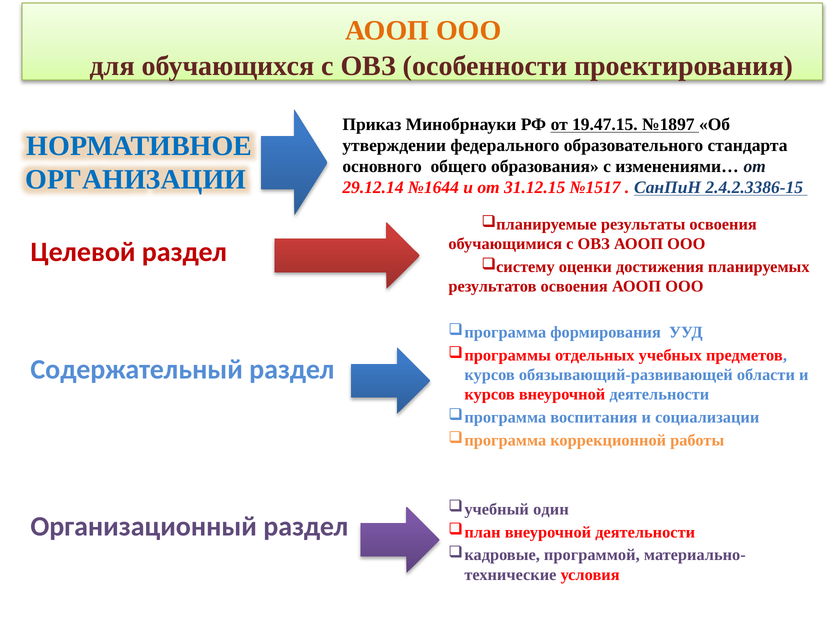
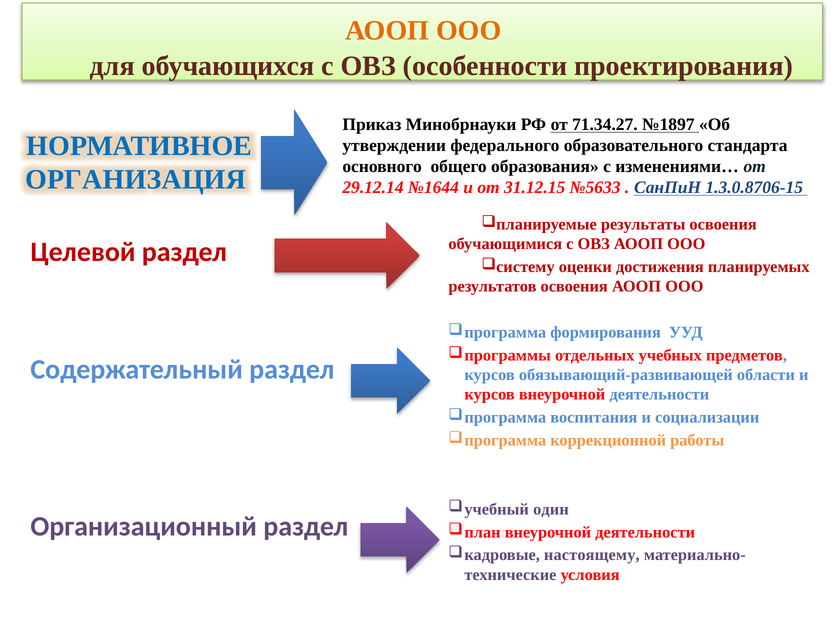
19.47.15: 19.47.15 -> 71.34.27
ОРГАНИЗАЦИИ: ОРГАНИЗАЦИИ -> ОРГАНИЗАЦИЯ
№1517: №1517 -> №5633
2.4.2.3386-15: 2.4.2.3386-15 -> 1.3.0.8706-15
программой: программой -> настоящему
